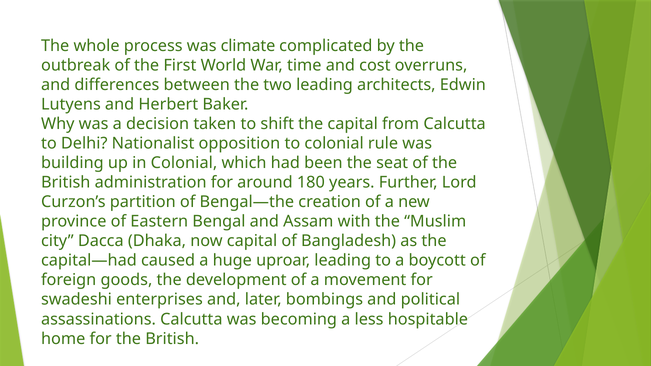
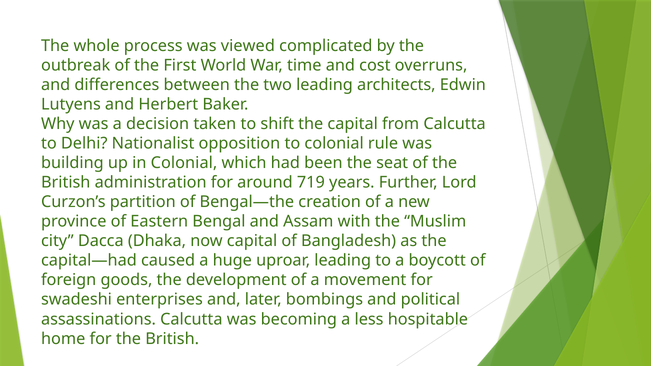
climate: climate -> viewed
180: 180 -> 719
